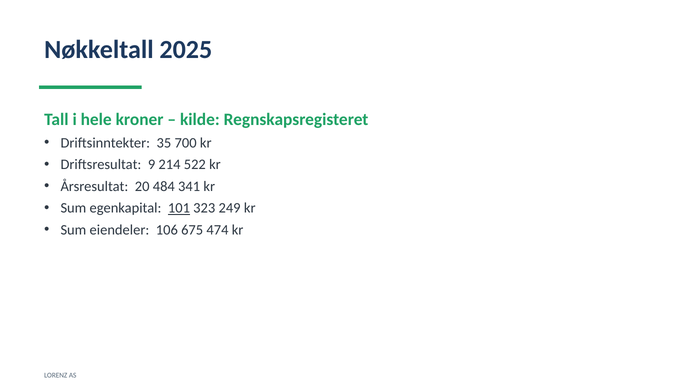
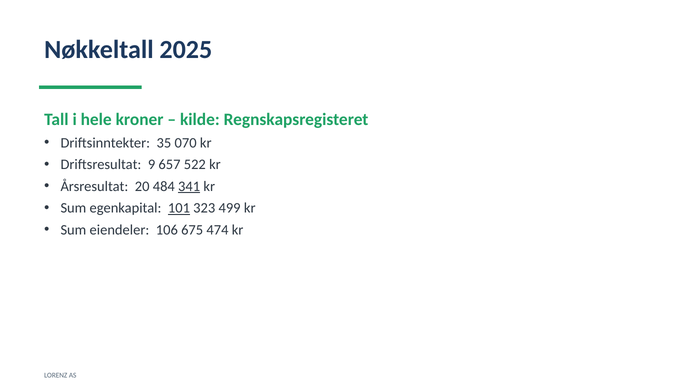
700: 700 -> 070
214: 214 -> 657
341 underline: none -> present
249: 249 -> 499
